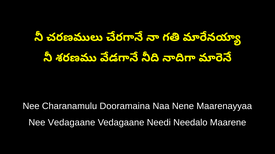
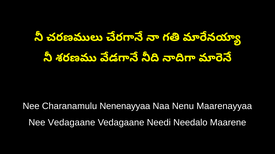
Dooramaina: Dooramaina -> Nenenayyaa
Nene: Nene -> Nenu
